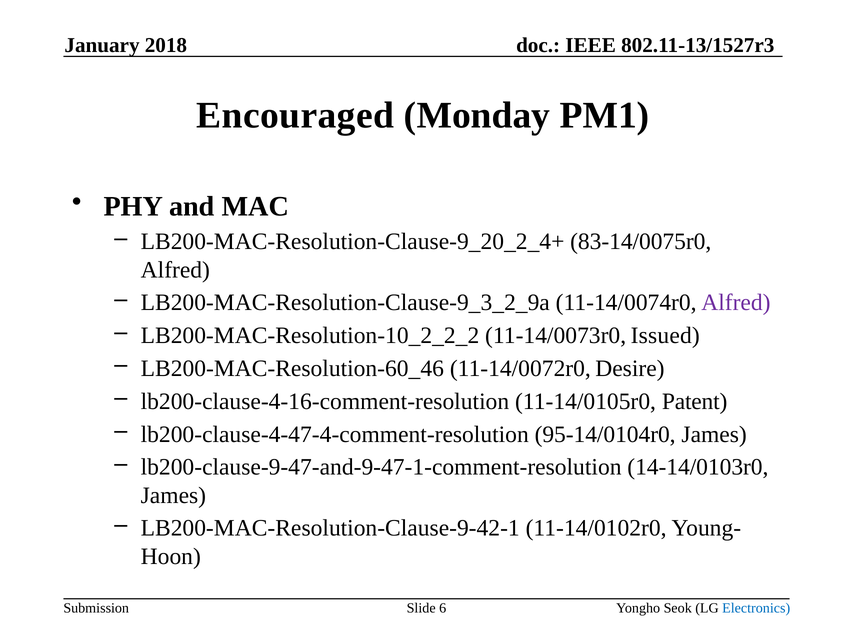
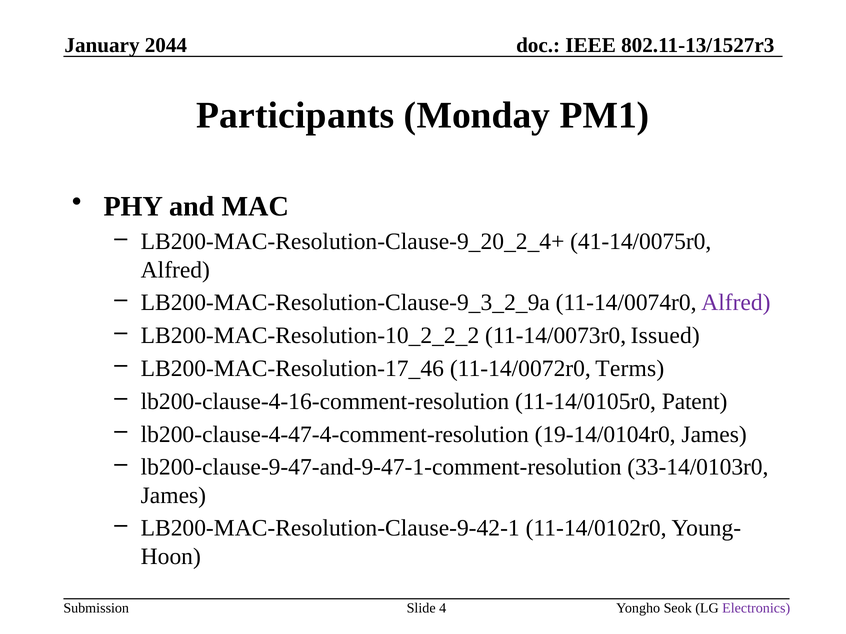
2018: 2018 -> 2044
Encouraged: Encouraged -> Participants
83-14/0075r0: 83-14/0075r0 -> 41-14/0075r0
LB200-MAC-Resolution-60_46: LB200-MAC-Resolution-60_46 -> LB200-MAC-Resolution-17_46
Desire: Desire -> Terms
95-14/0104r0: 95-14/0104r0 -> 19-14/0104r0
14-14/0103r0: 14-14/0103r0 -> 33-14/0103r0
6: 6 -> 4
Electronics colour: blue -> purple
